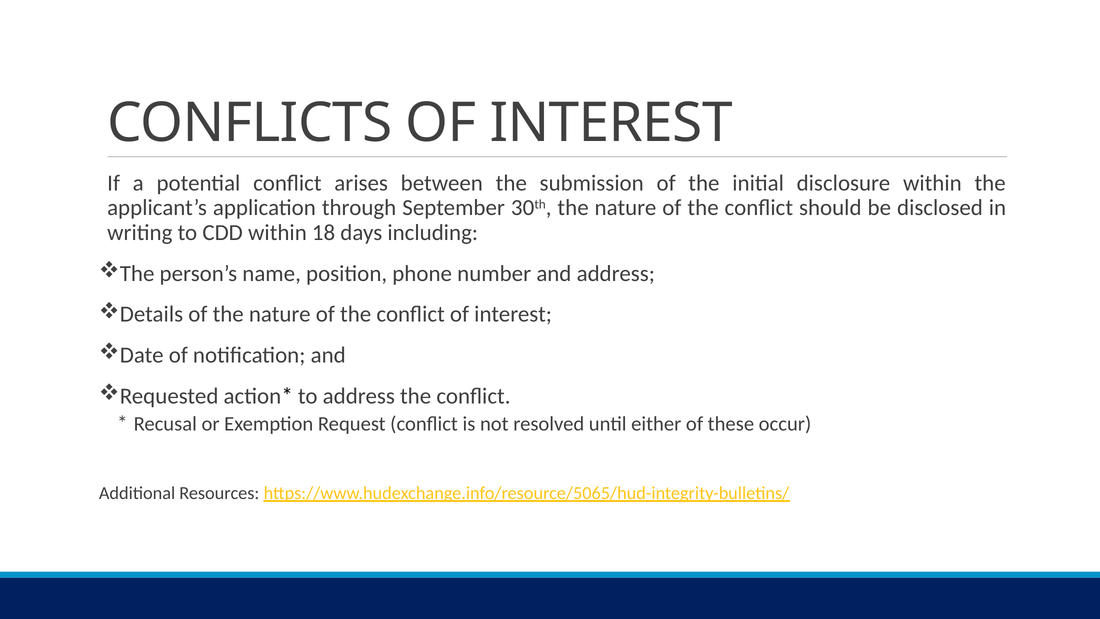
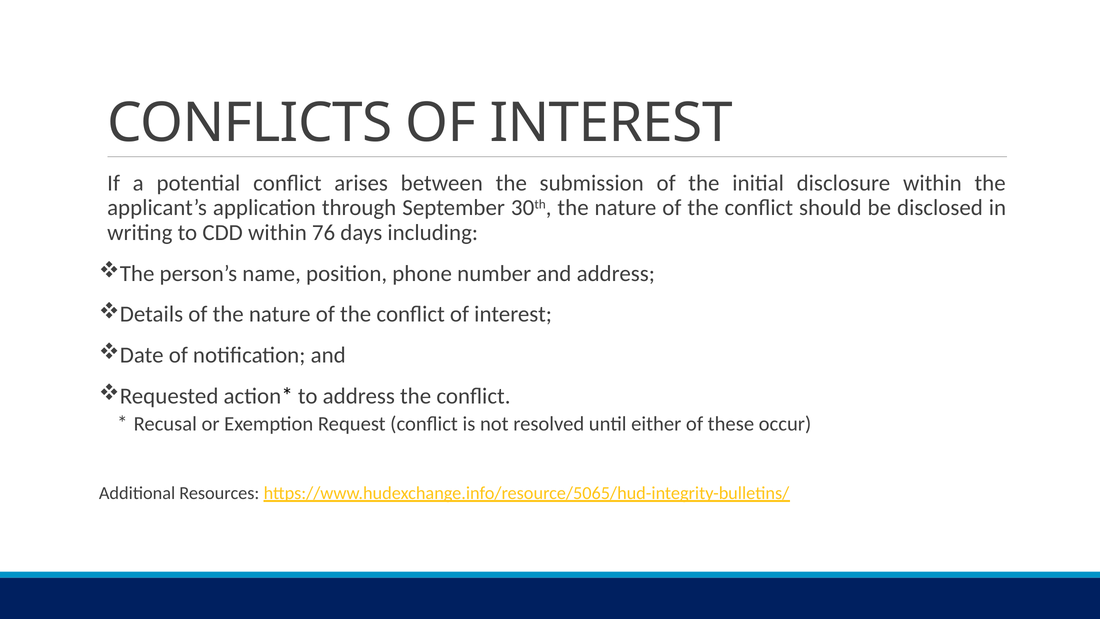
18: 18 -> 76
